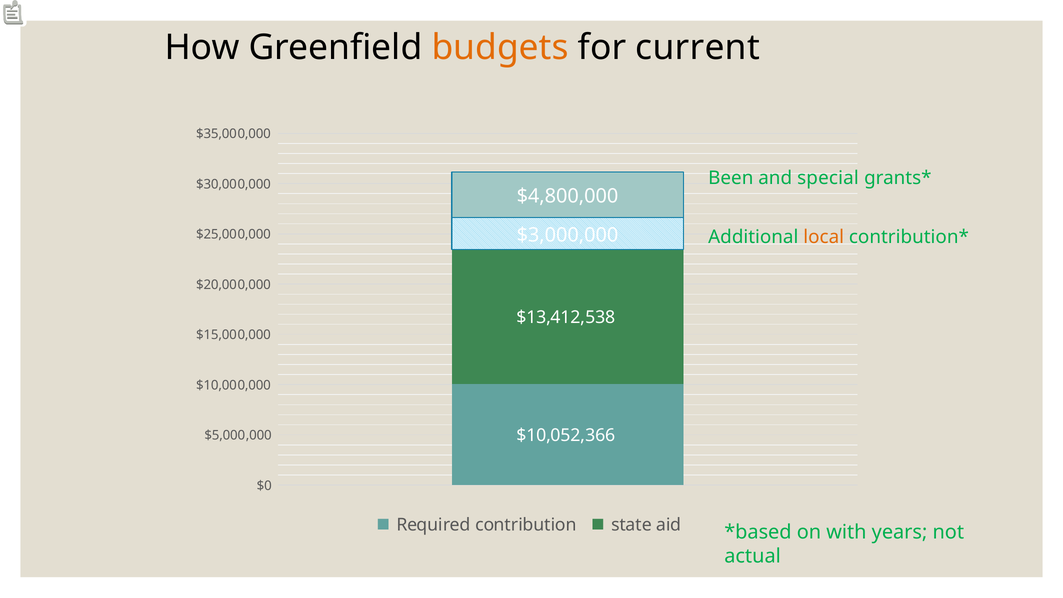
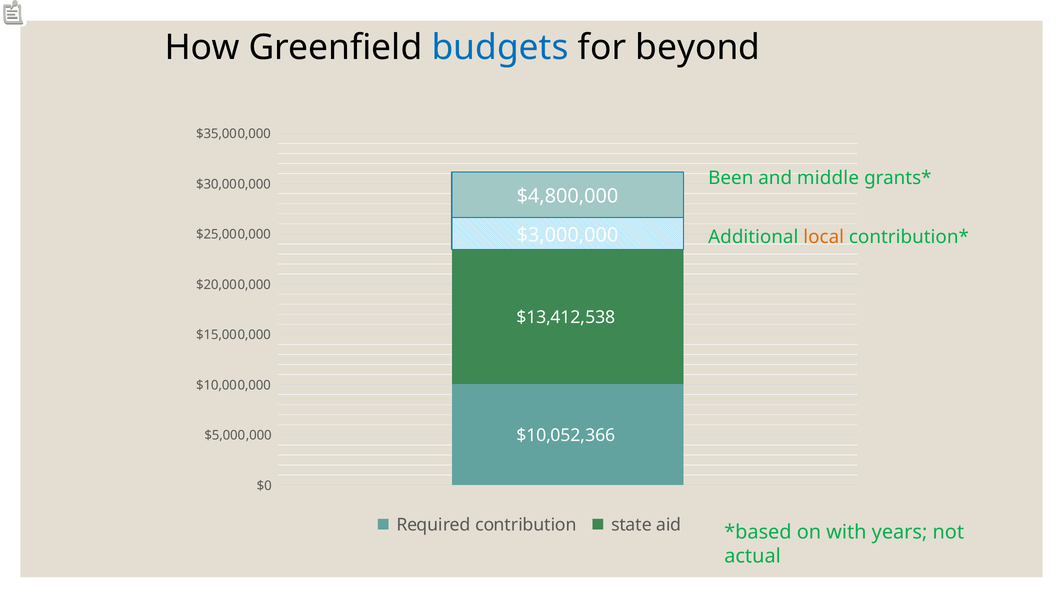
budgets colour: orange -> blue
current: current -> beyond
special: special -> middle
